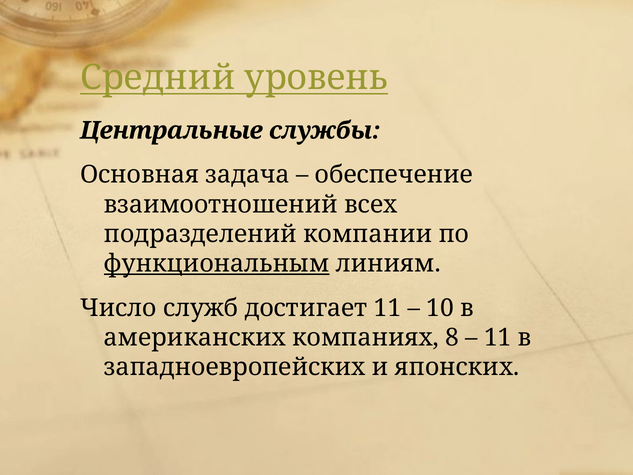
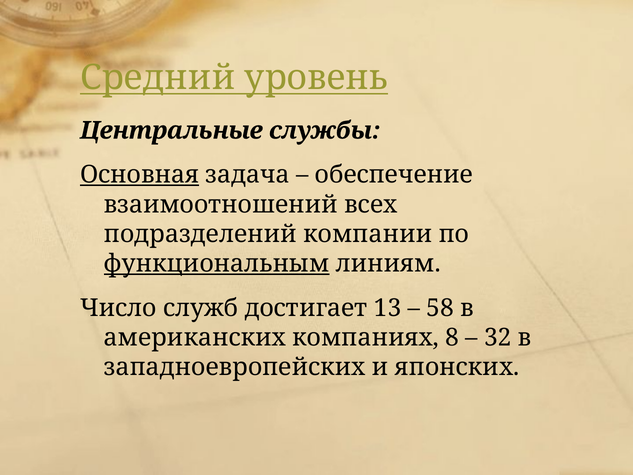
Основная underline: none -> present
достигает 11: 11 -> 13
10: 10 -> 58
11 at (498, 337): 11 -> 32
